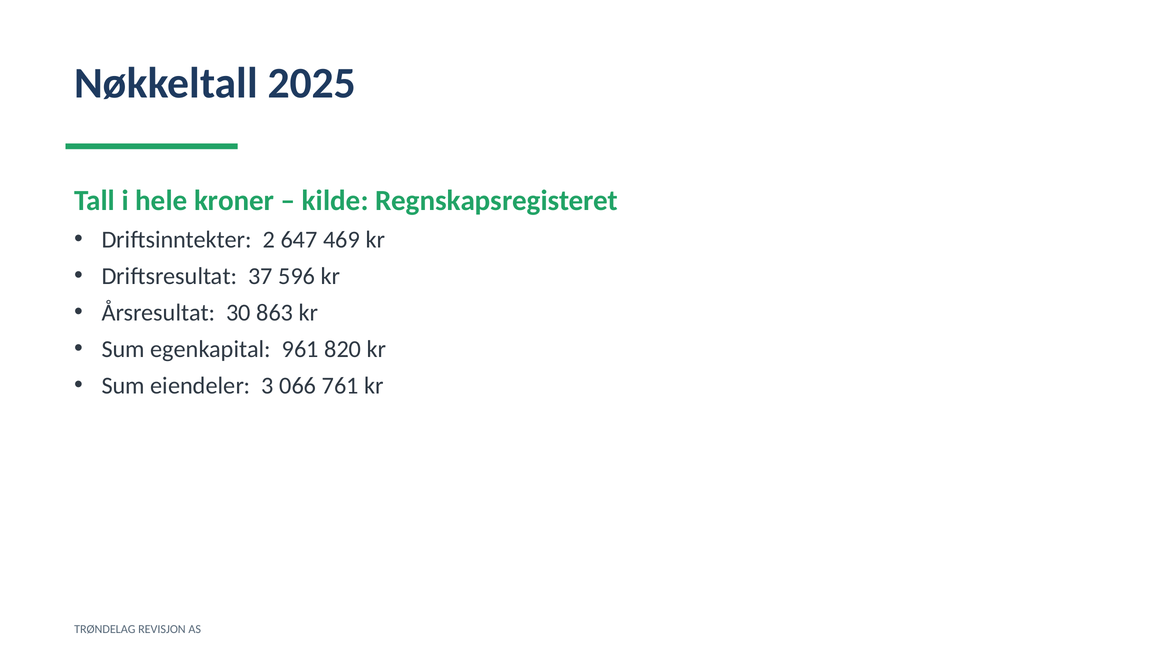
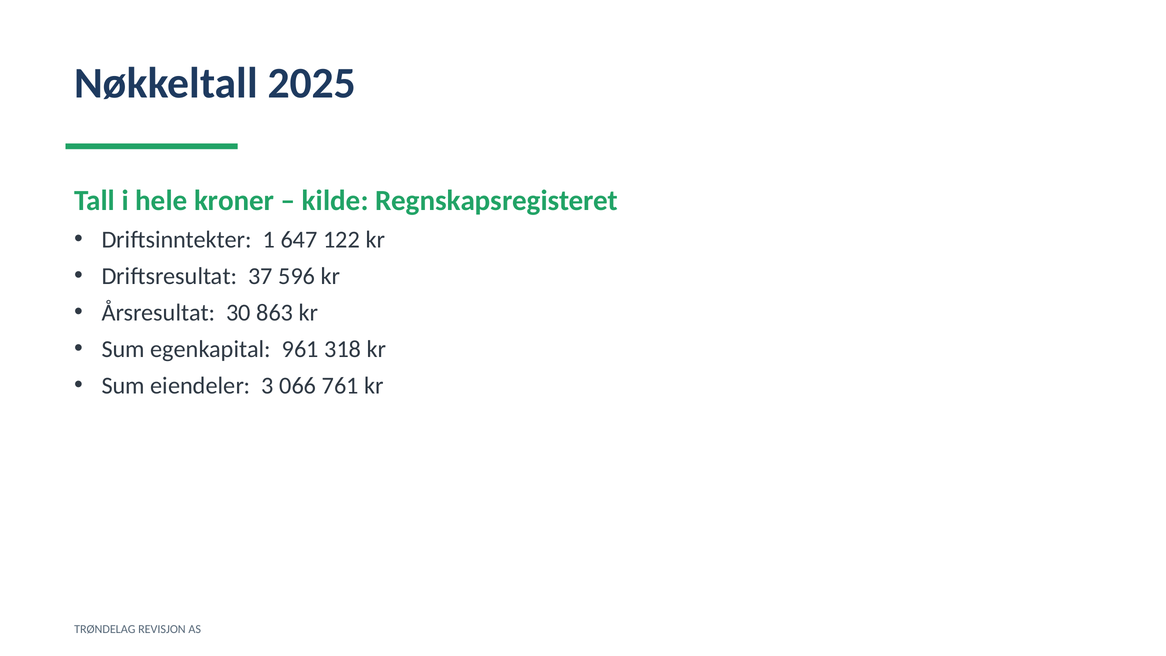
2: 2 -> 1
469: 469 -> 122
820: 820 -> 318
